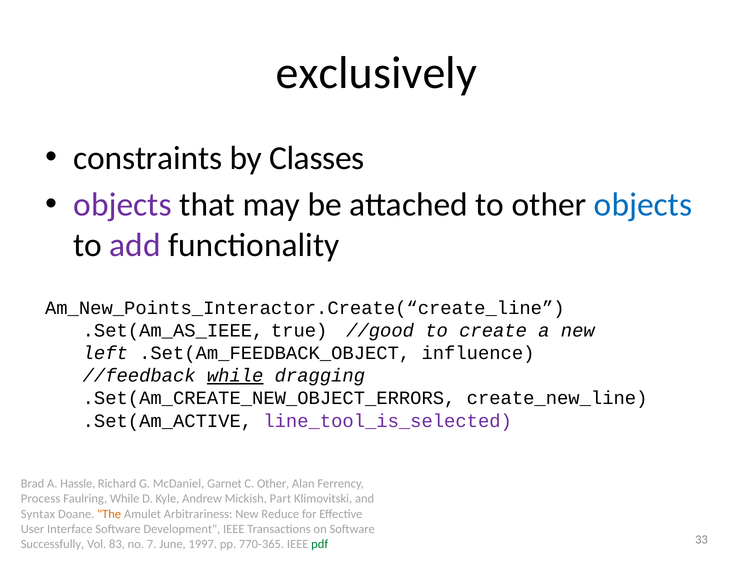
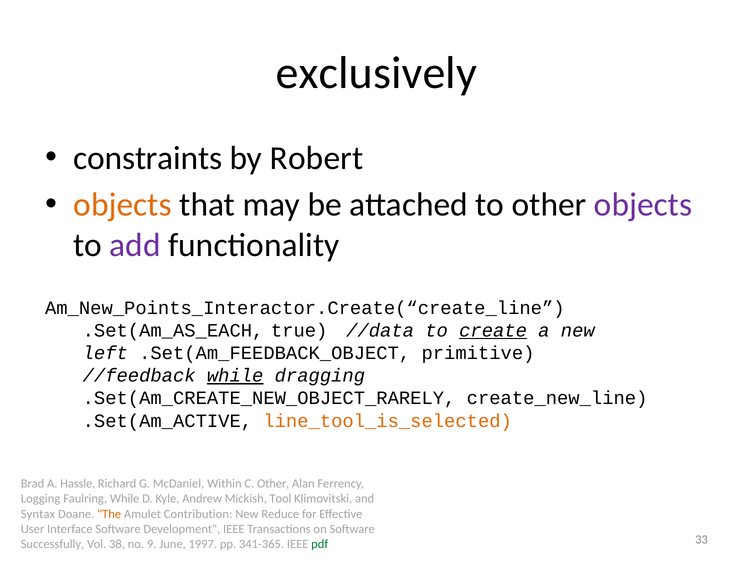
Classes: Classes -> Robert
objects at (123, 205) colour: purple -> orange
objects at (643, 205) colour: blue -> purple
.Set(Am_AS_IEEE: .Set(Am_AS_IEEE -> .Set(Am_AS_EACH
//good: //good -> //data
create underline: none -> present
influence: influence -> primitive
.Set(Am_CREATE_NEW_OBJECT_ERRORS: .Set(Am_CREATE_NEW_OBJECT_ERRORS -> .Set(Am_CREATE_NEW_OBJECT_RARELY
line_tool_is_selected colour: purple -> orange
Garnet: Garnet -> Within
Process: Process -> Logging
Part: Part -> Tool
Arbitrariness: Arbitrariness -> Contribution
83: 83 -> 38
7: 7 -> 9
770-365: 770-365 -> 341-365
